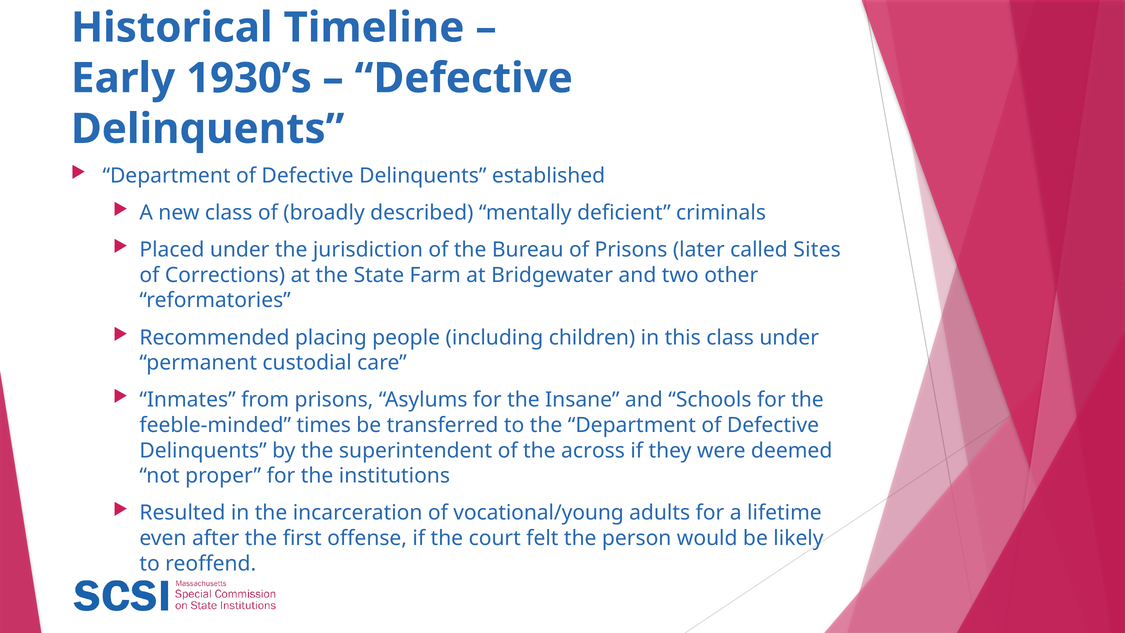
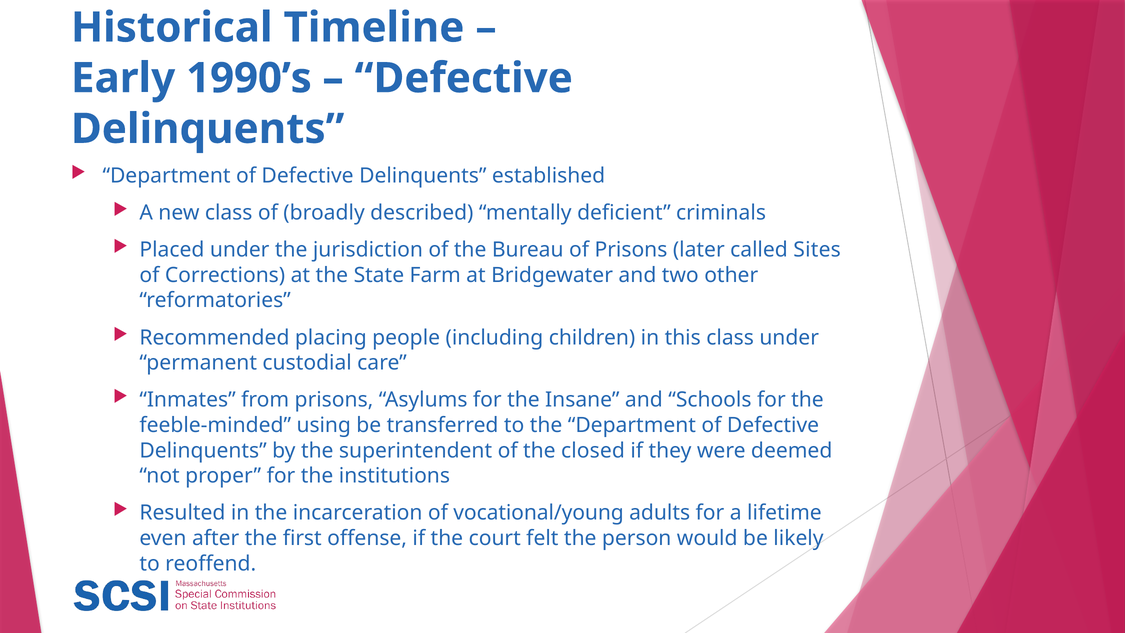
1930’s: 1930’s -> 1990’s
times: times -> using
across: across -> closed
